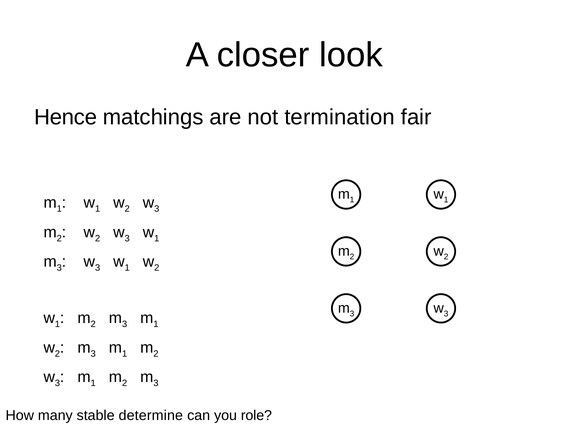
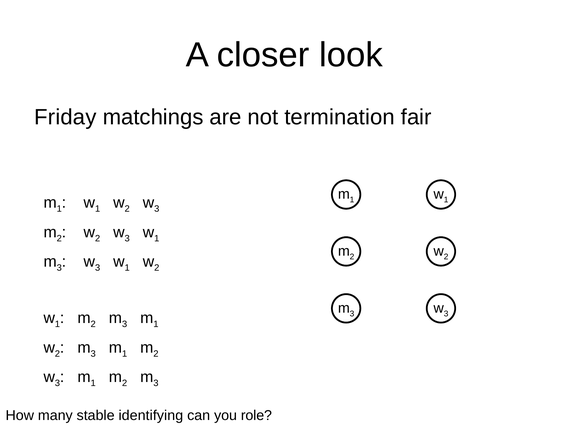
Hence: Hence -> Friday
determine: determine -> identifying
